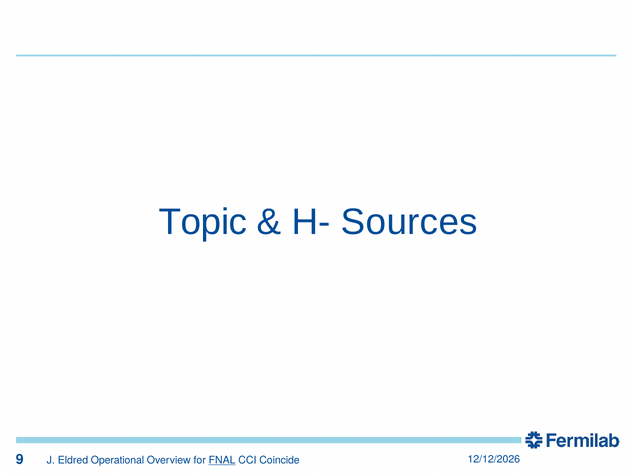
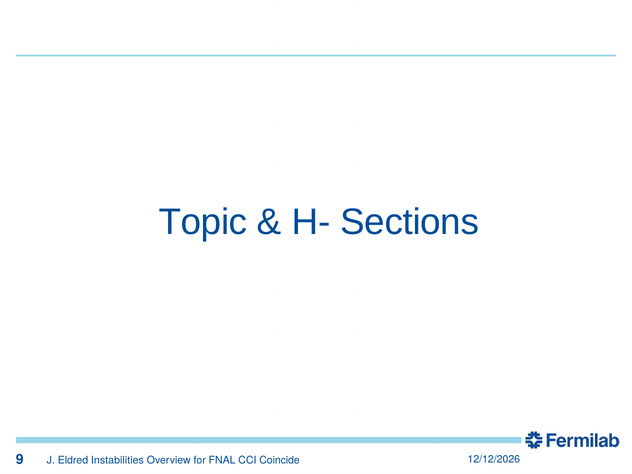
Sources: Sources -> Sections
Operational: Operational -> Instabilities
FNAL underline: present -> none
